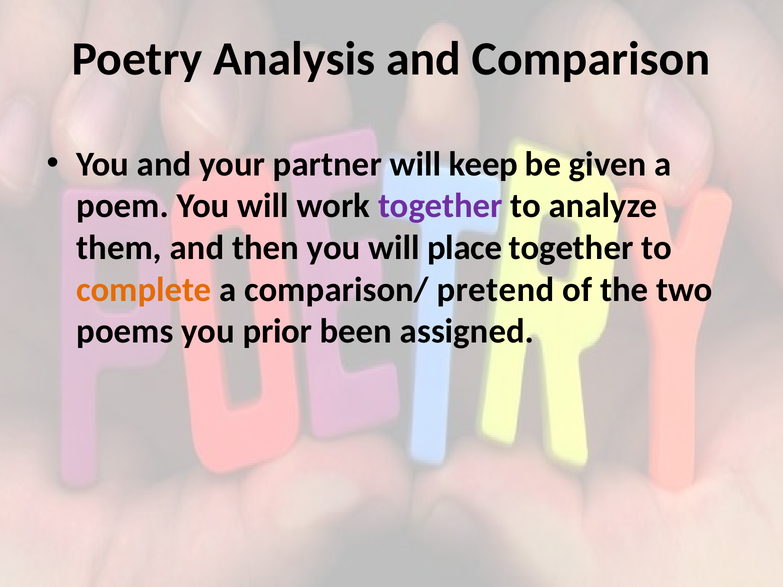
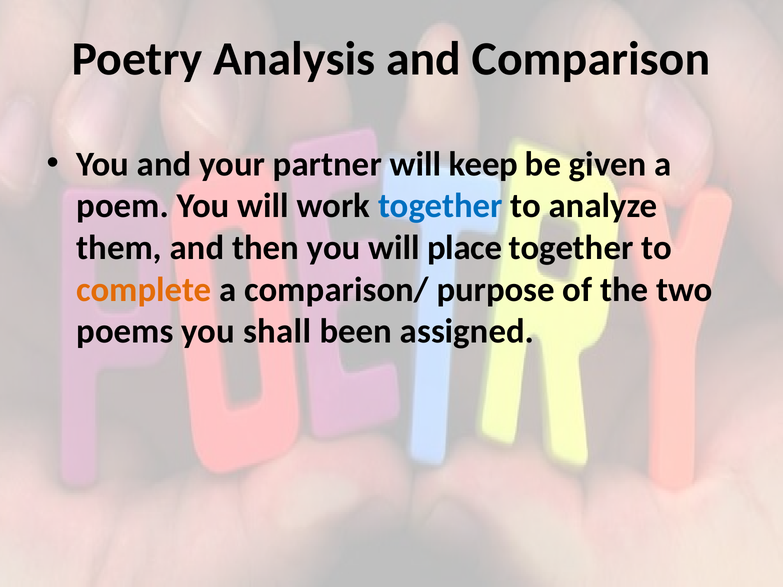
together at (440, 206) colour: purple -> blue
pretend: pretend -> purpose
prior: prior -> shall
